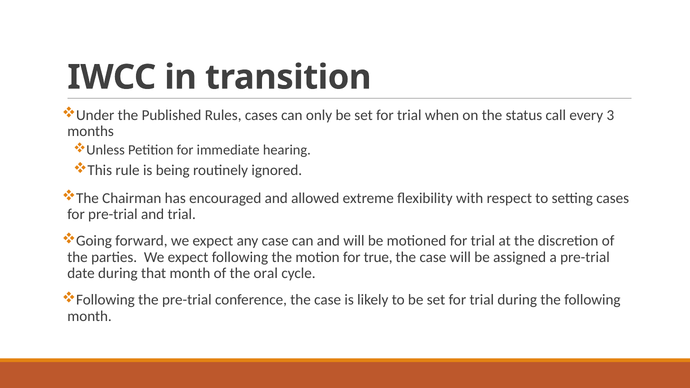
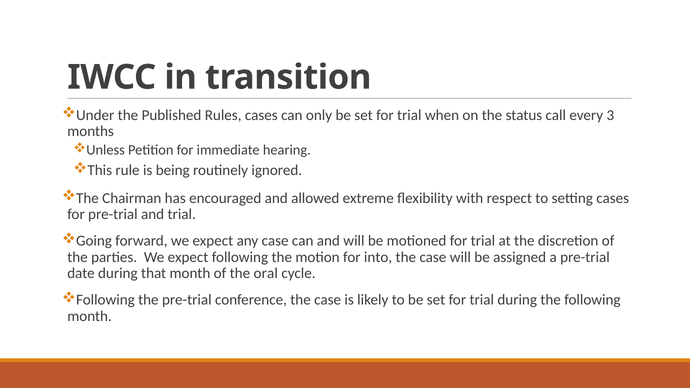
true: true -> into
